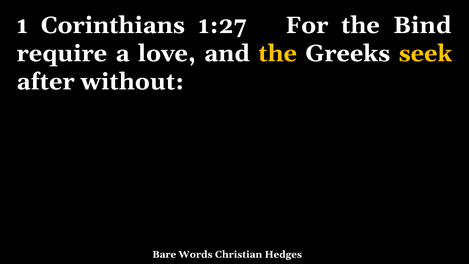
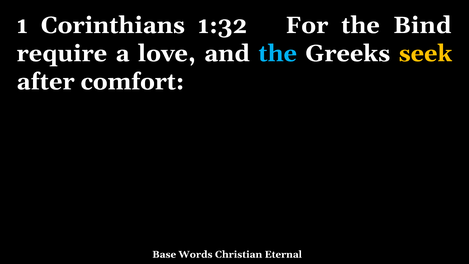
1:27: 1:27 -> 1:32
the at (278, 53) colour: yellow -> light blue
without: without -> comfort
Bare: Bare -> Base
Hedges: Hedges -> Eternal
